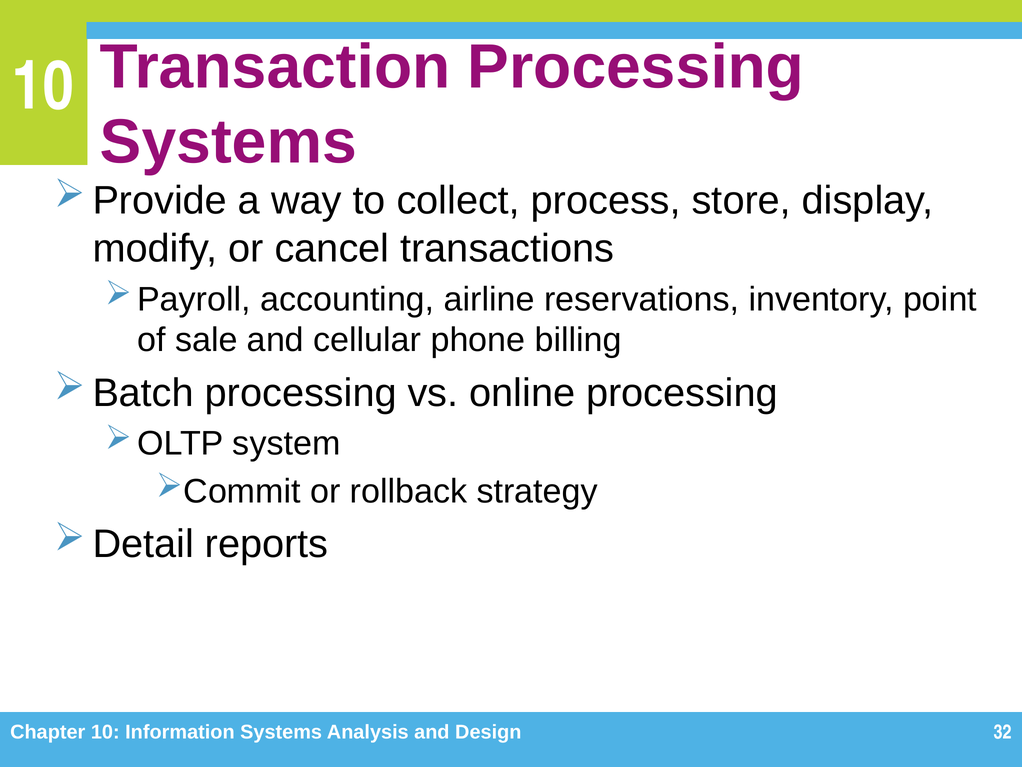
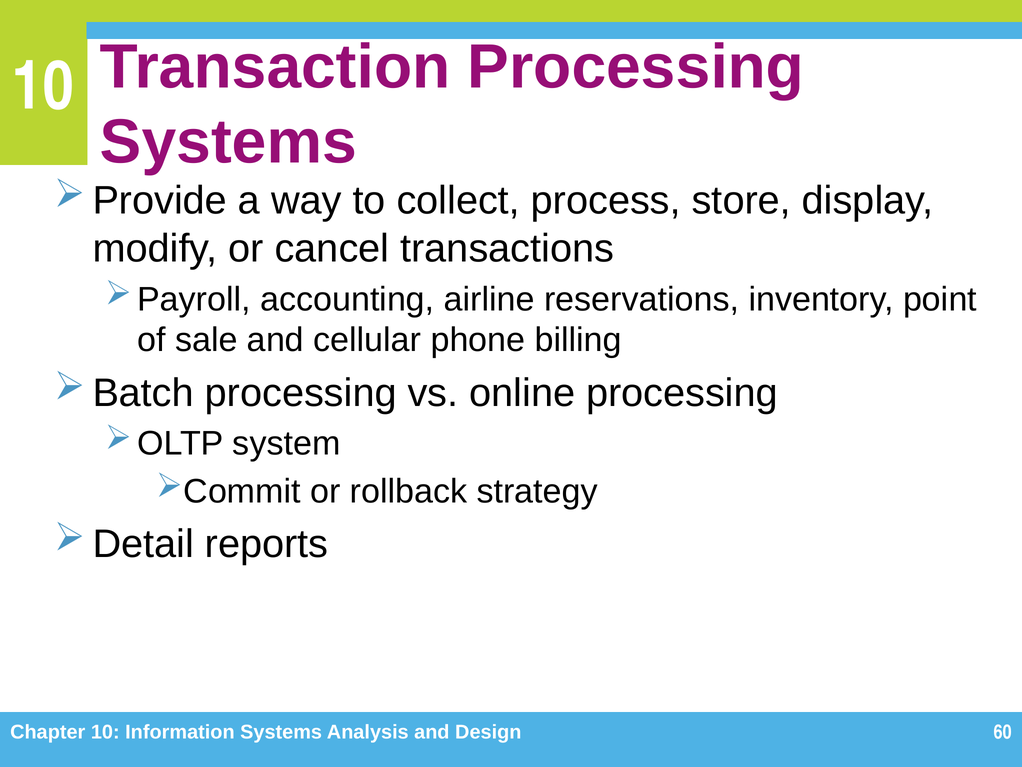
32: 32 -> 60
